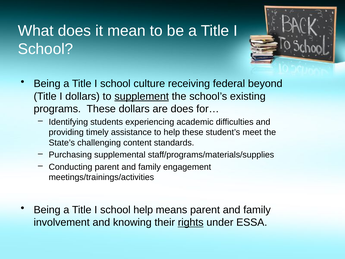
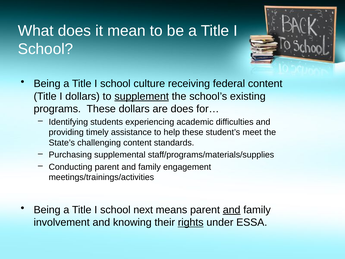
federal beyond: beyond -> content
school help: help -> next
and at (232, 210) underline: none -> present
